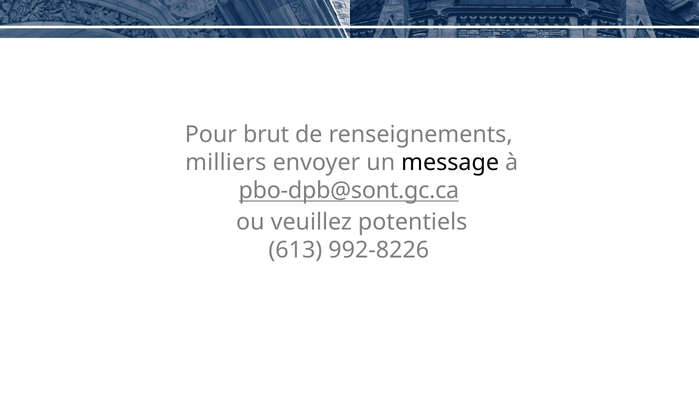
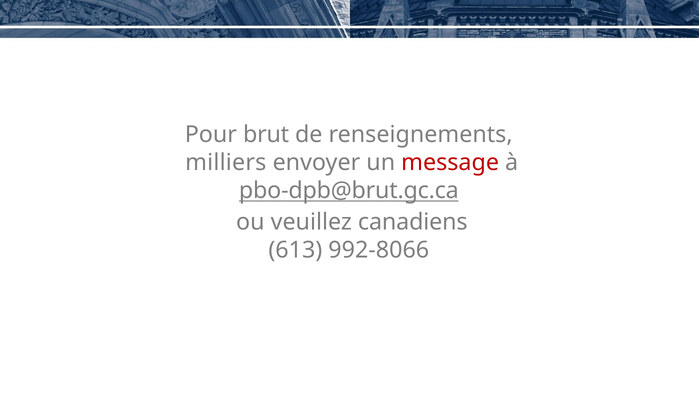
message colour: black -> red
pbo-dpb@sont.gc.ca: pbo-dpb@sont.gc.ca -> pbo-dpb@brut.gc.ca
potentiels: potentiels -> canadiens
992-8226: 992-8226 -> 992-8066
